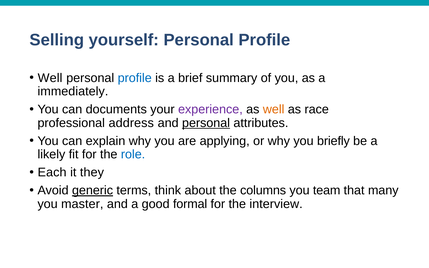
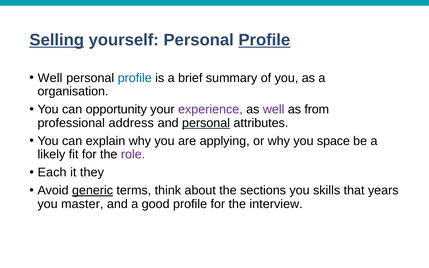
Selling underline: none -> present
Profile at (264, 40) underline: none -> present
immediately: immediately -> organisation
documents: documents -> opportunity
well at (274, 110) colour: orange -> purple
race: race -> from
briefly: briefly -> space
role colour: blue -> purple
columns: columns -> sections
team: team -> skills
many: many -> years
good formal: formal -> profile
